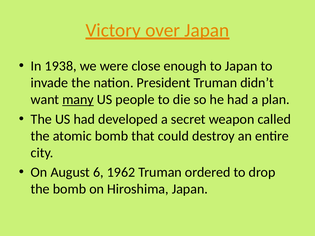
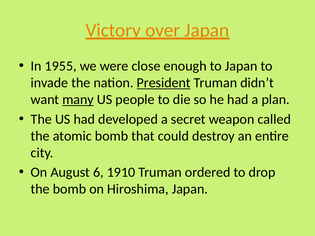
1938: 1938 -> 1955
President underline: none -> present
1962: 1962 -> 1910
